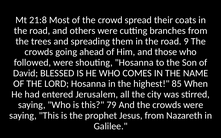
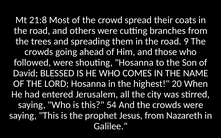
85: 85 -> 20
79: 79 -> 54
